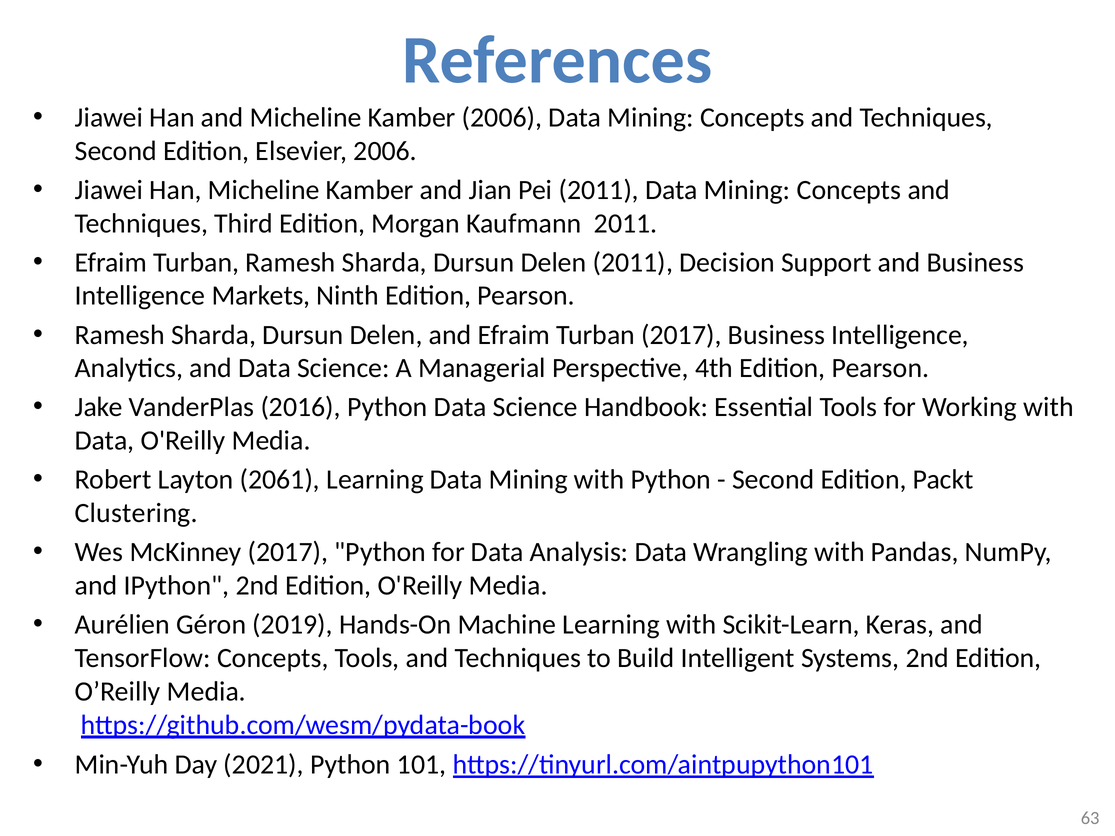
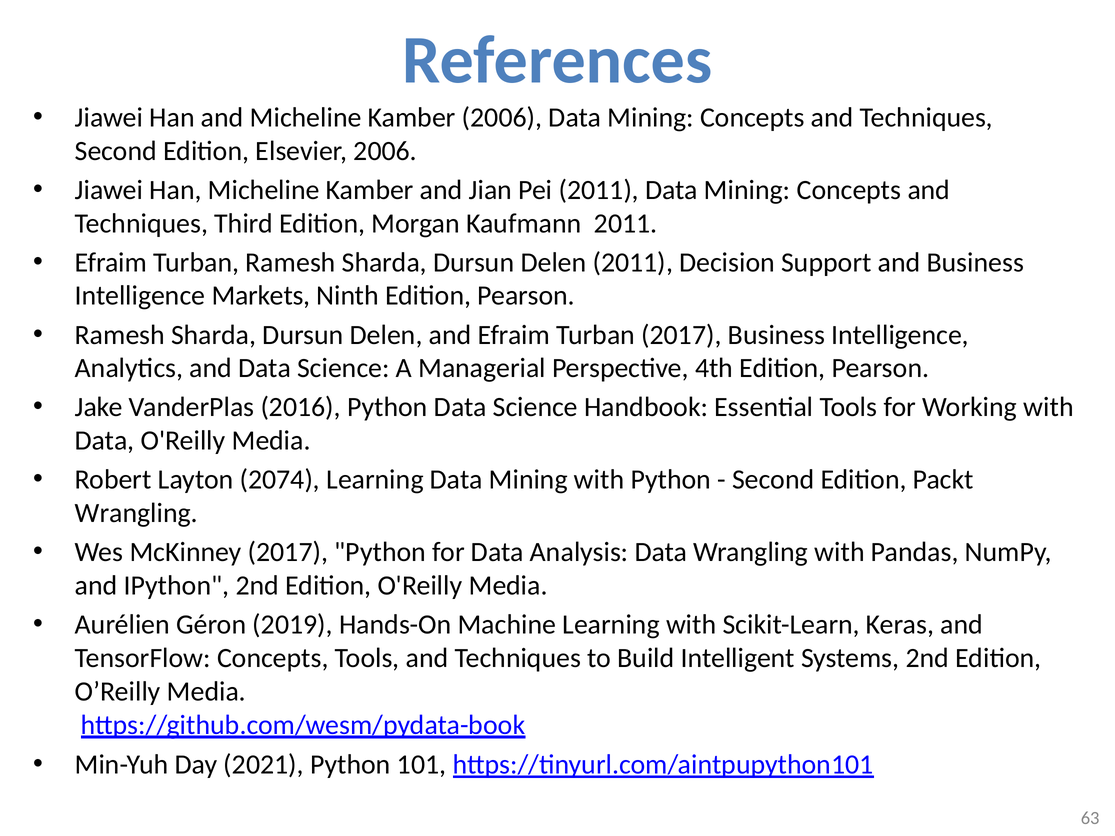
2061: 2061 -> 2074
Clustering at (136, 513): Clustering -> Wrangling
